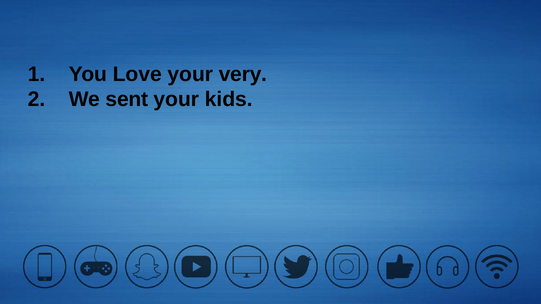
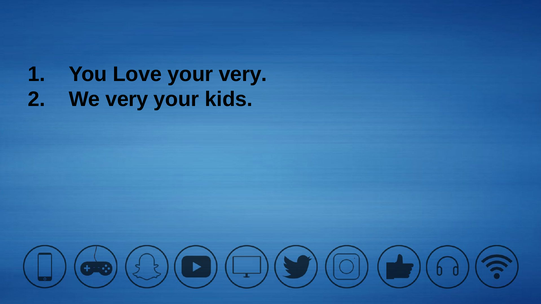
We sent: sent -> very
